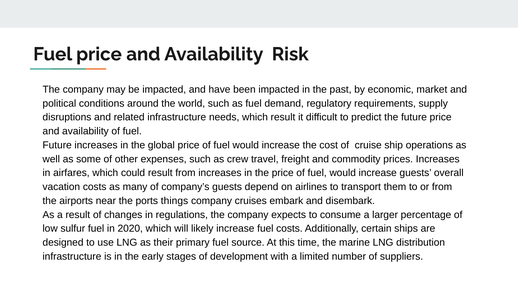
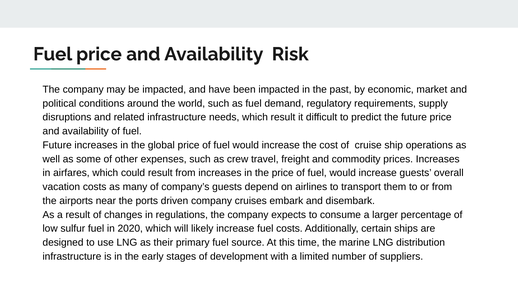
things: things -> driven
